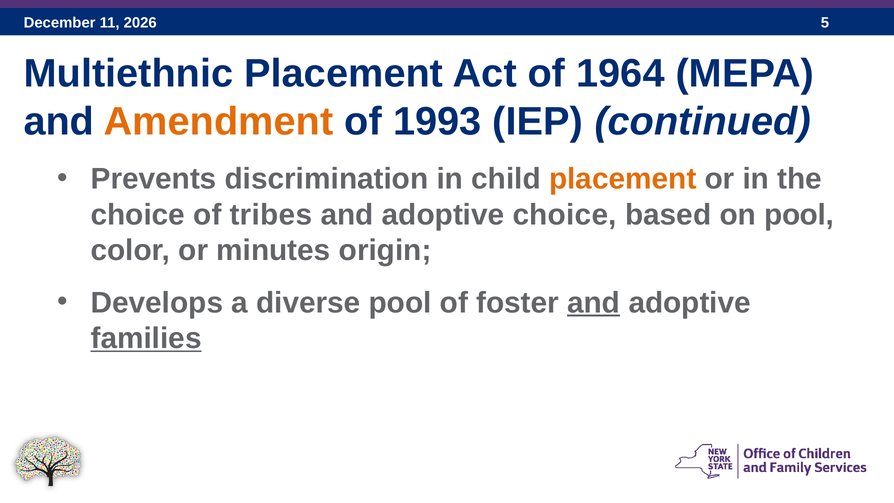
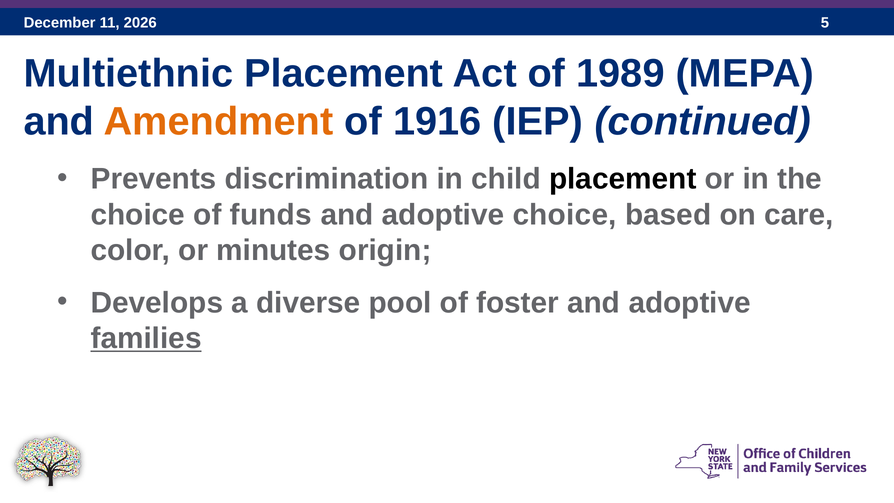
1964: 1964 -> 1989
1993: 1993 -> 1916
placement at (623, 179) colour: orange -> black
tribes: tribes -> funds
on pool: pool -> care
and at (594, 303) underline: present -> none
